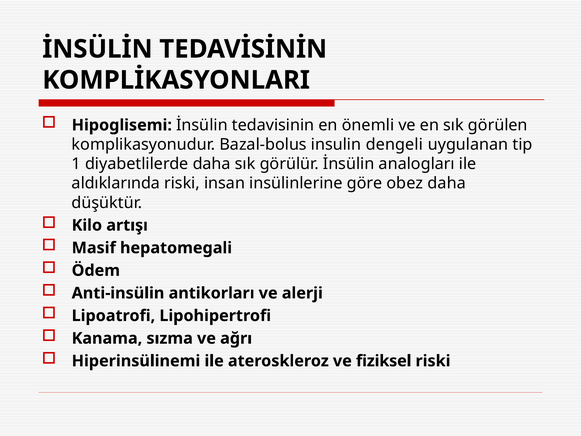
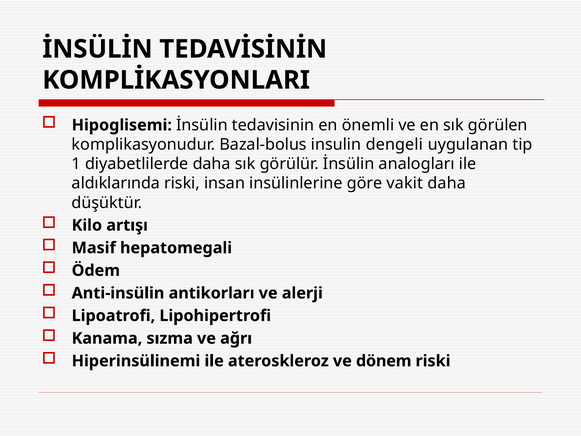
obez: obez -> vakit
fiziksel: fiziksel -> dönem
